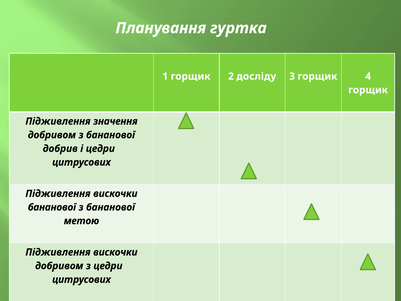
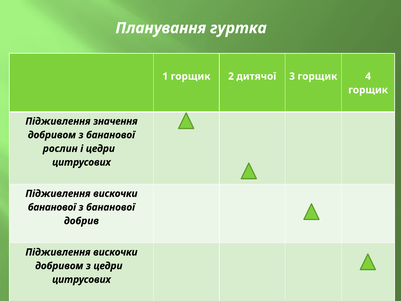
досліду: досліду -> дитячої
добрив: добрив -> рослин
метою: метою -> добрив
